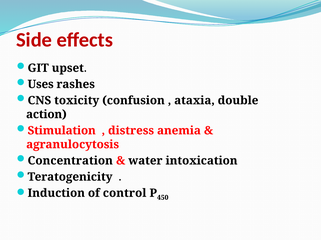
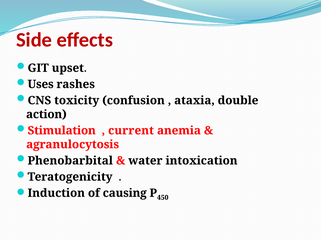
distress: distress -> current
Concentration: Concentration -> Phenobarbital
control: control -> causing
